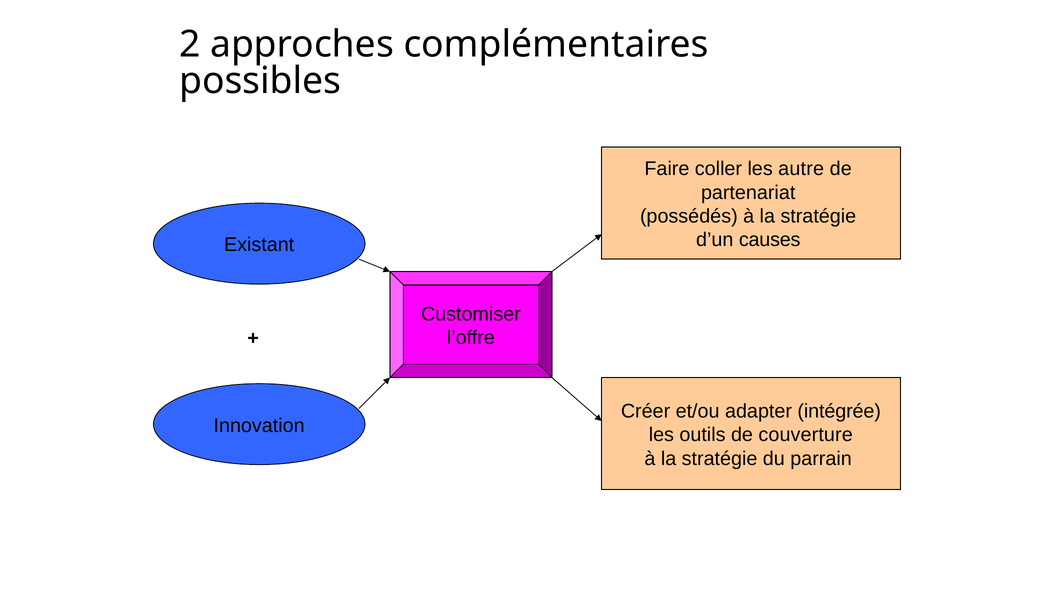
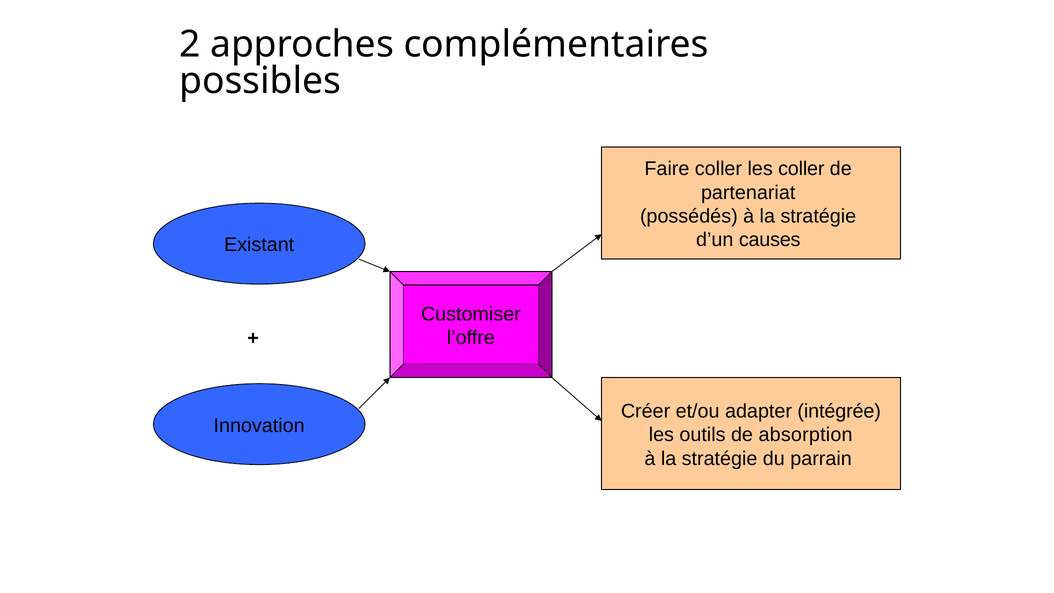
les autre: autre -> coller
couverture: couverture -> absorption
